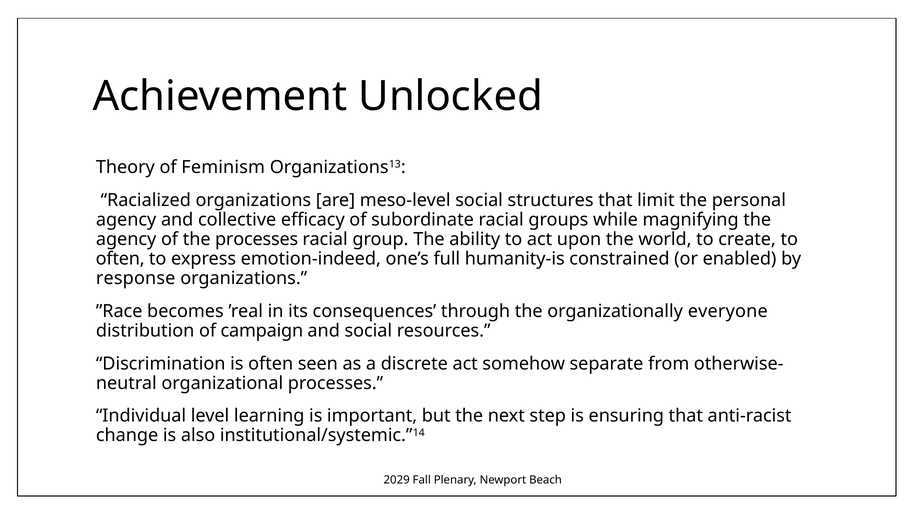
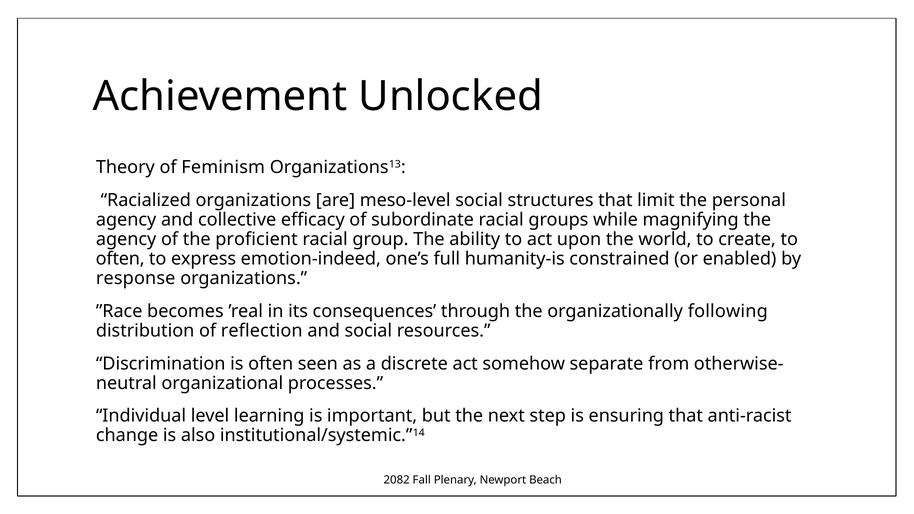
the processes: processes -> proficient
everyone: everyone -> following
campaign: campaign -> reflection
2029: 2029 -> 2082
